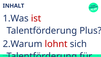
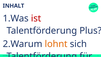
lohnt colour: red -> orange
